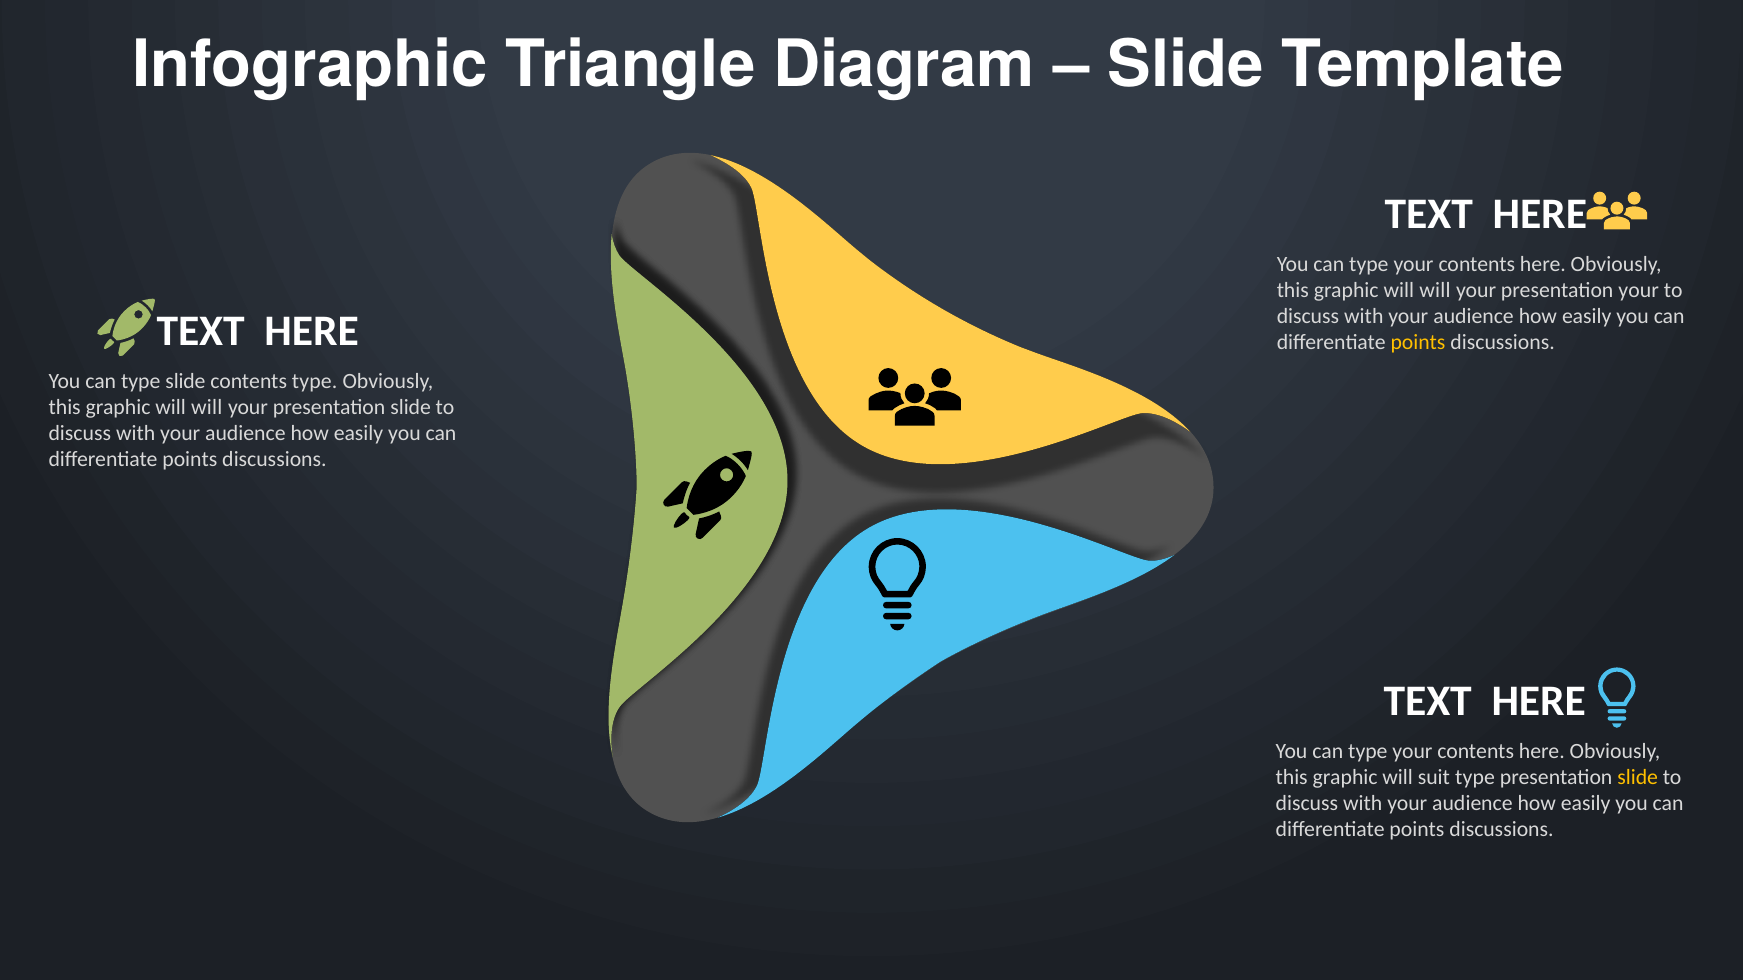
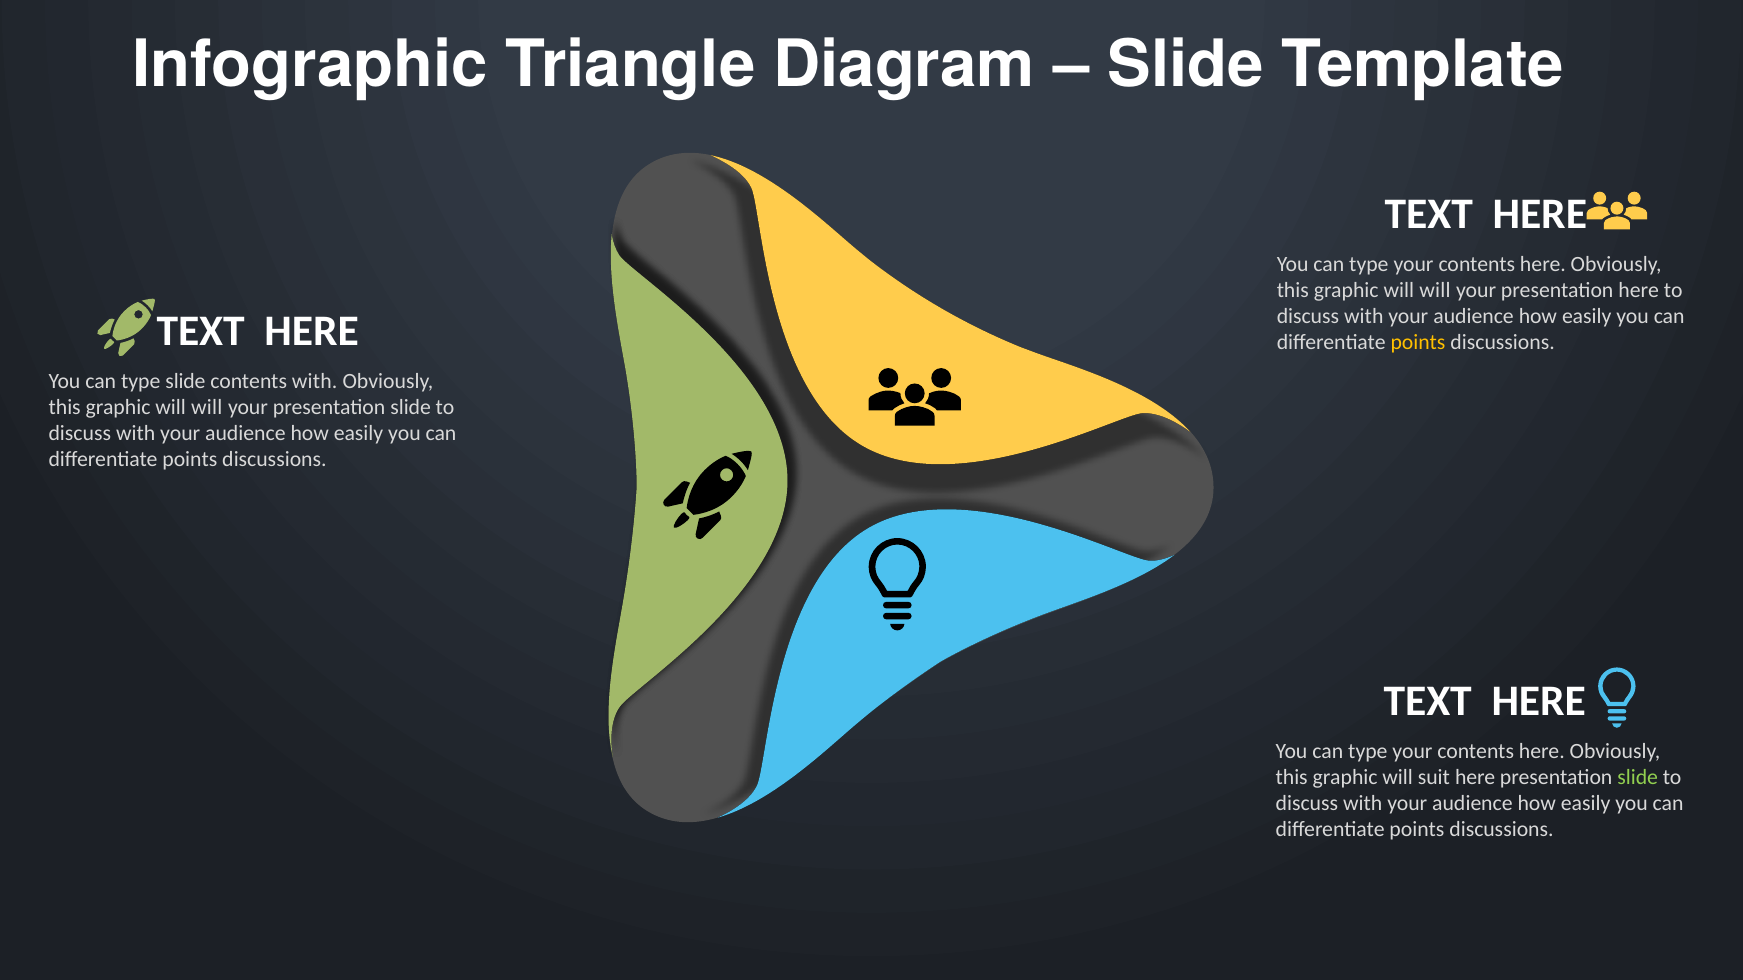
presentation your: your -> here
contents type: type -> with
suit type: type -> here
slide at (1638, 778) colour: yellow -> light green
